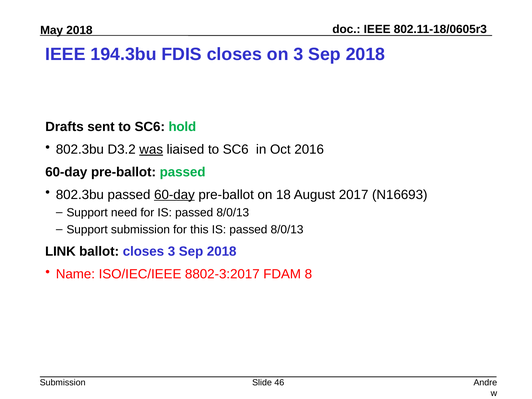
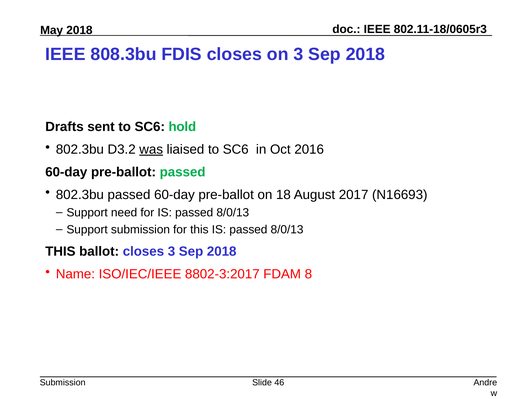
194.3bu: 194.3bu -> 808.3bu
60-day at (174, 195) underline: present -> none
LINK at (60, 252): LINK -> THIS
